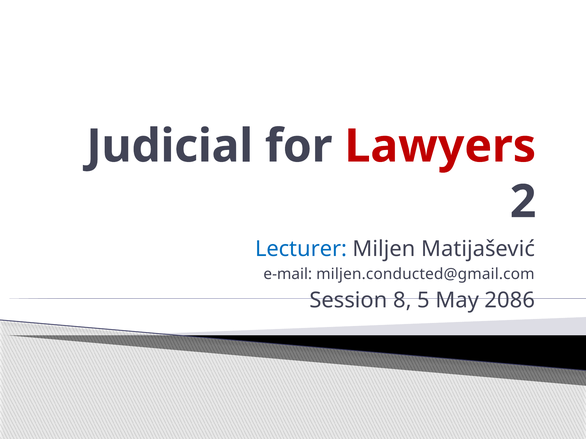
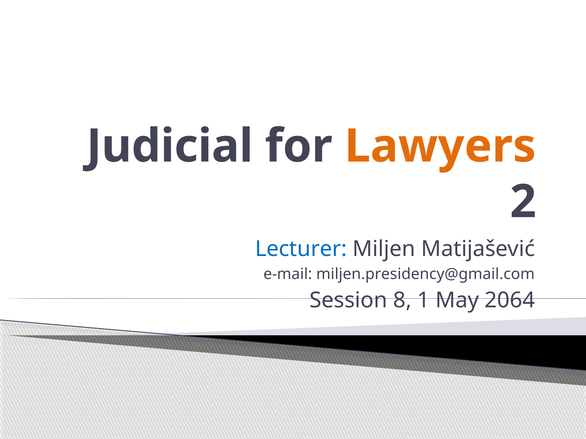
Lawyers colour: red -> orange
miljen.conducted@gmail.com: miljen.conducted@gmail.com -> miljen.presidency@gmail.com
5: 5 -> 1
2086: 2086 -> 2064
